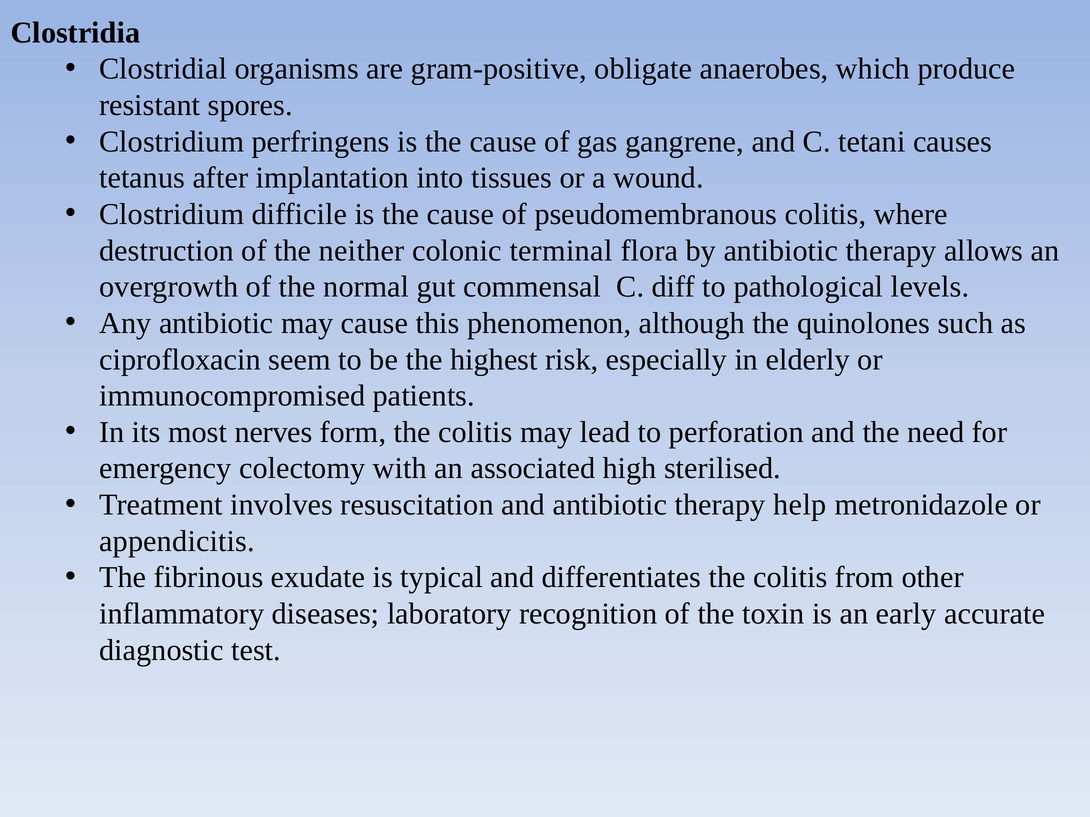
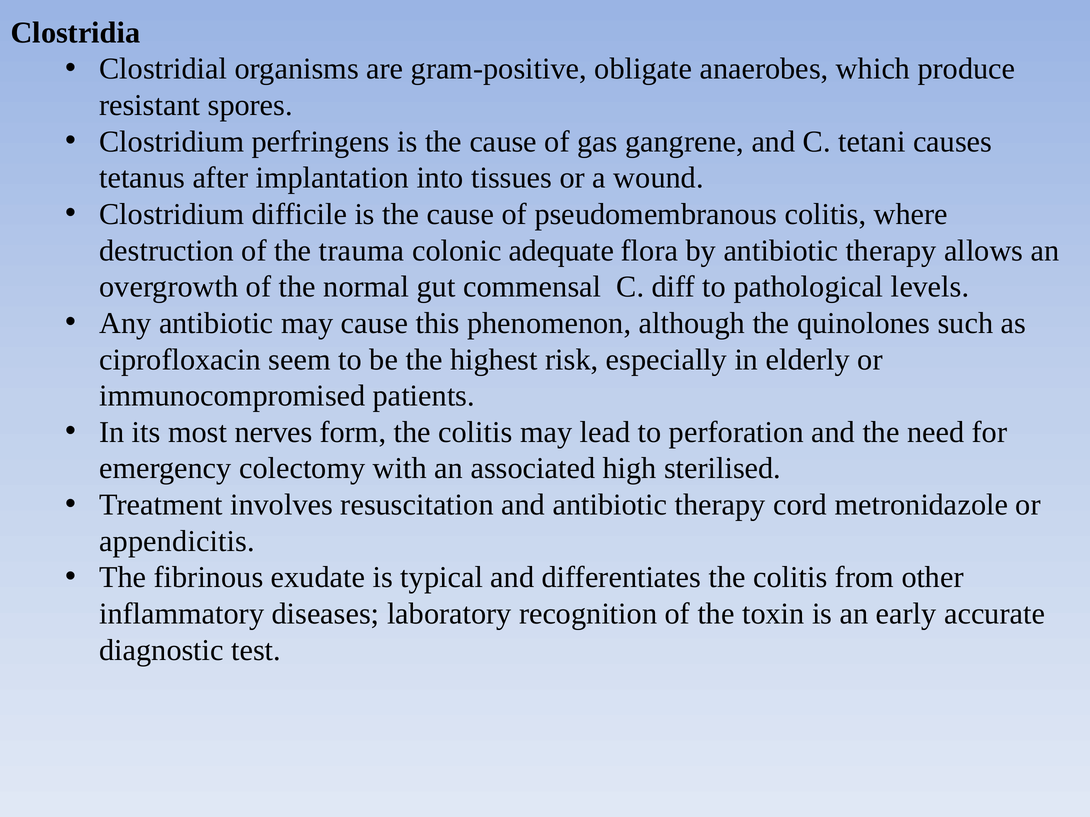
neither: neither -> trauma
terminal: terminal -> adequate
help: help -> cord
